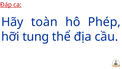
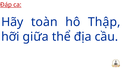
Phép: Phép -> Thập
tung: tung -> giữa
